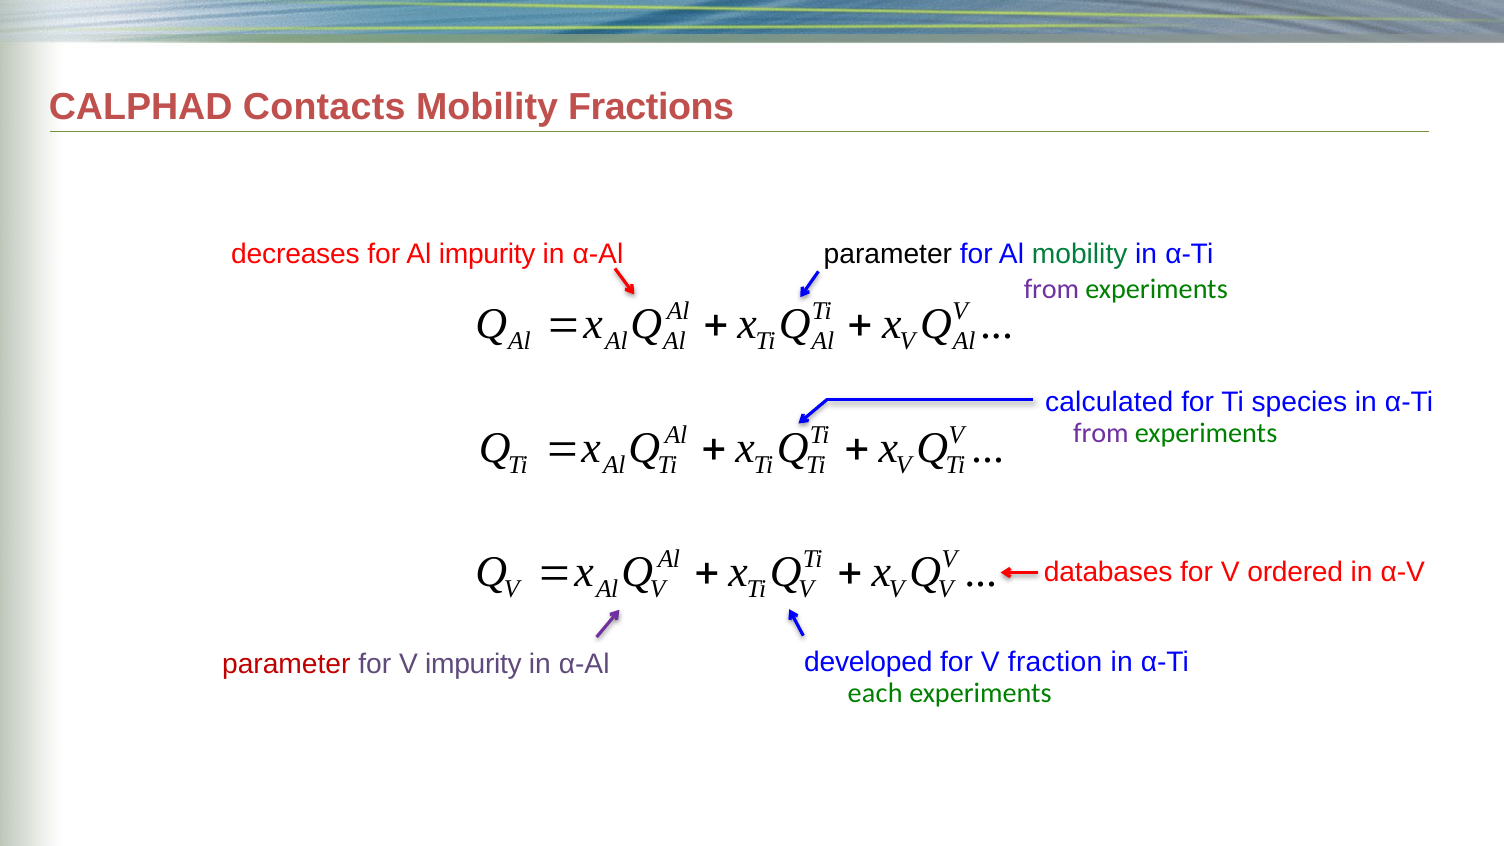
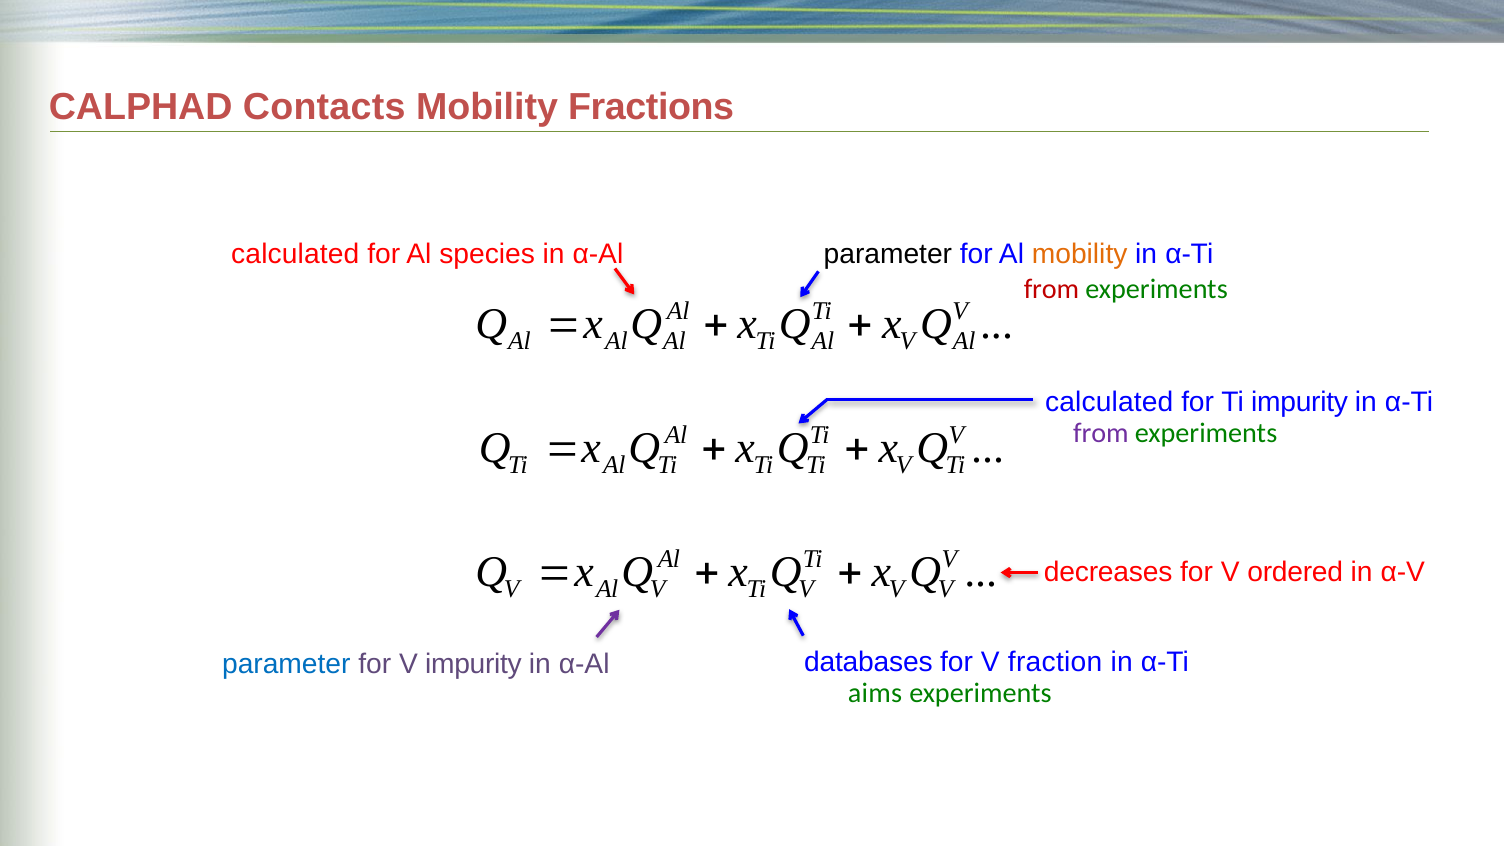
decreases at (295, 255): decreases -> calculated
Al impurity: impurity -> species
mobility at (1080, 255) colour: green -> orange
from at (1051, 289) colour: purple -> red
Ti species: species -> impurity
databases: databases -> decreases
developed: developed -> databases
parameter at (286, 665) colour: red -> blue
each: each -> aims
